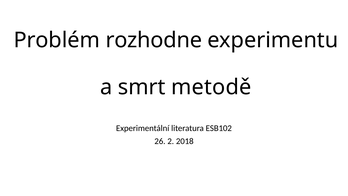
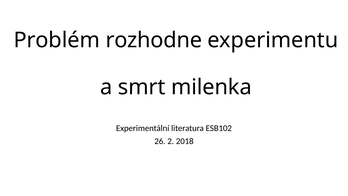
metodě: metodě -> milenka
